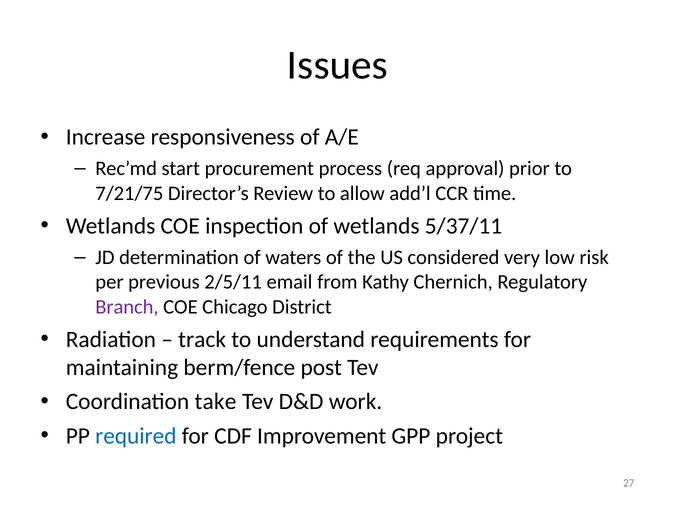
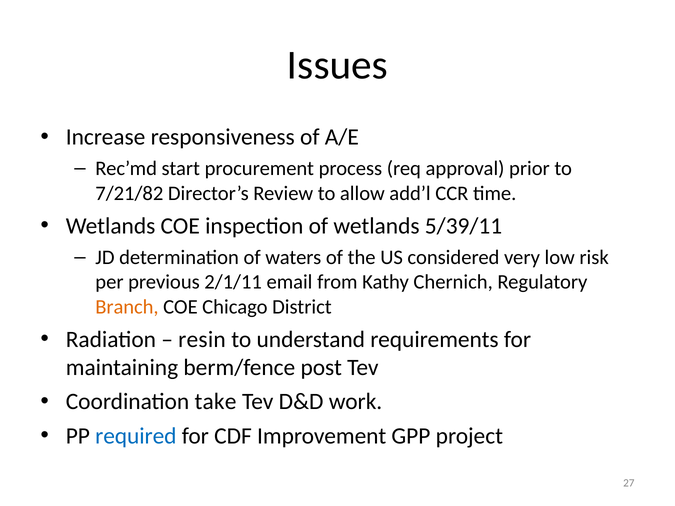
7/21/75: 7/21/75 -> 7/21/82
5/37/11: 5/37/11 -> 5/39/11
2/5/11: 2/5/11 -> 2/1/11
Branch colour: purple -> orange
track: track -> resin
